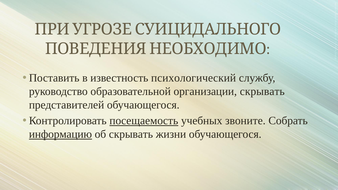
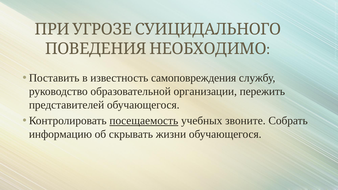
психологический: психологический -> самоповреждения
организации скрывать: скрывать -> пережить
информацию underline: present -> none
